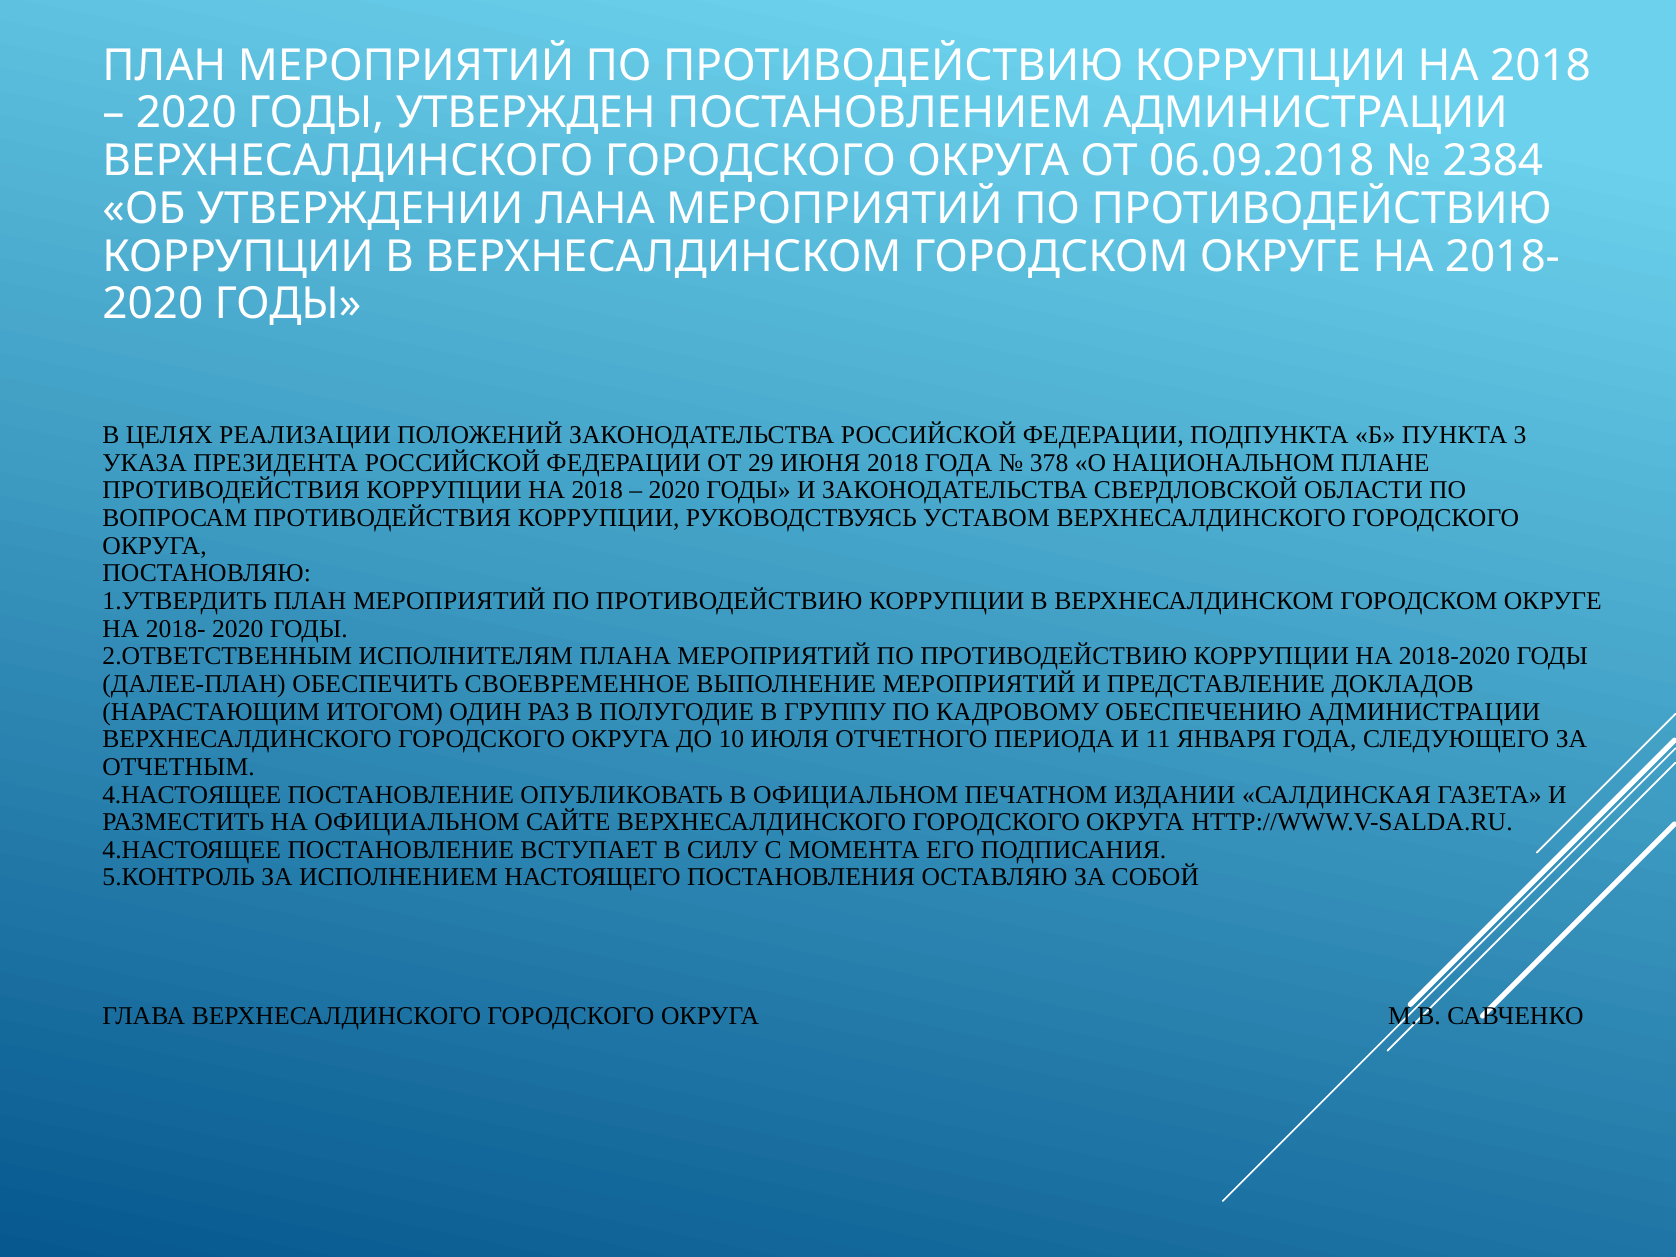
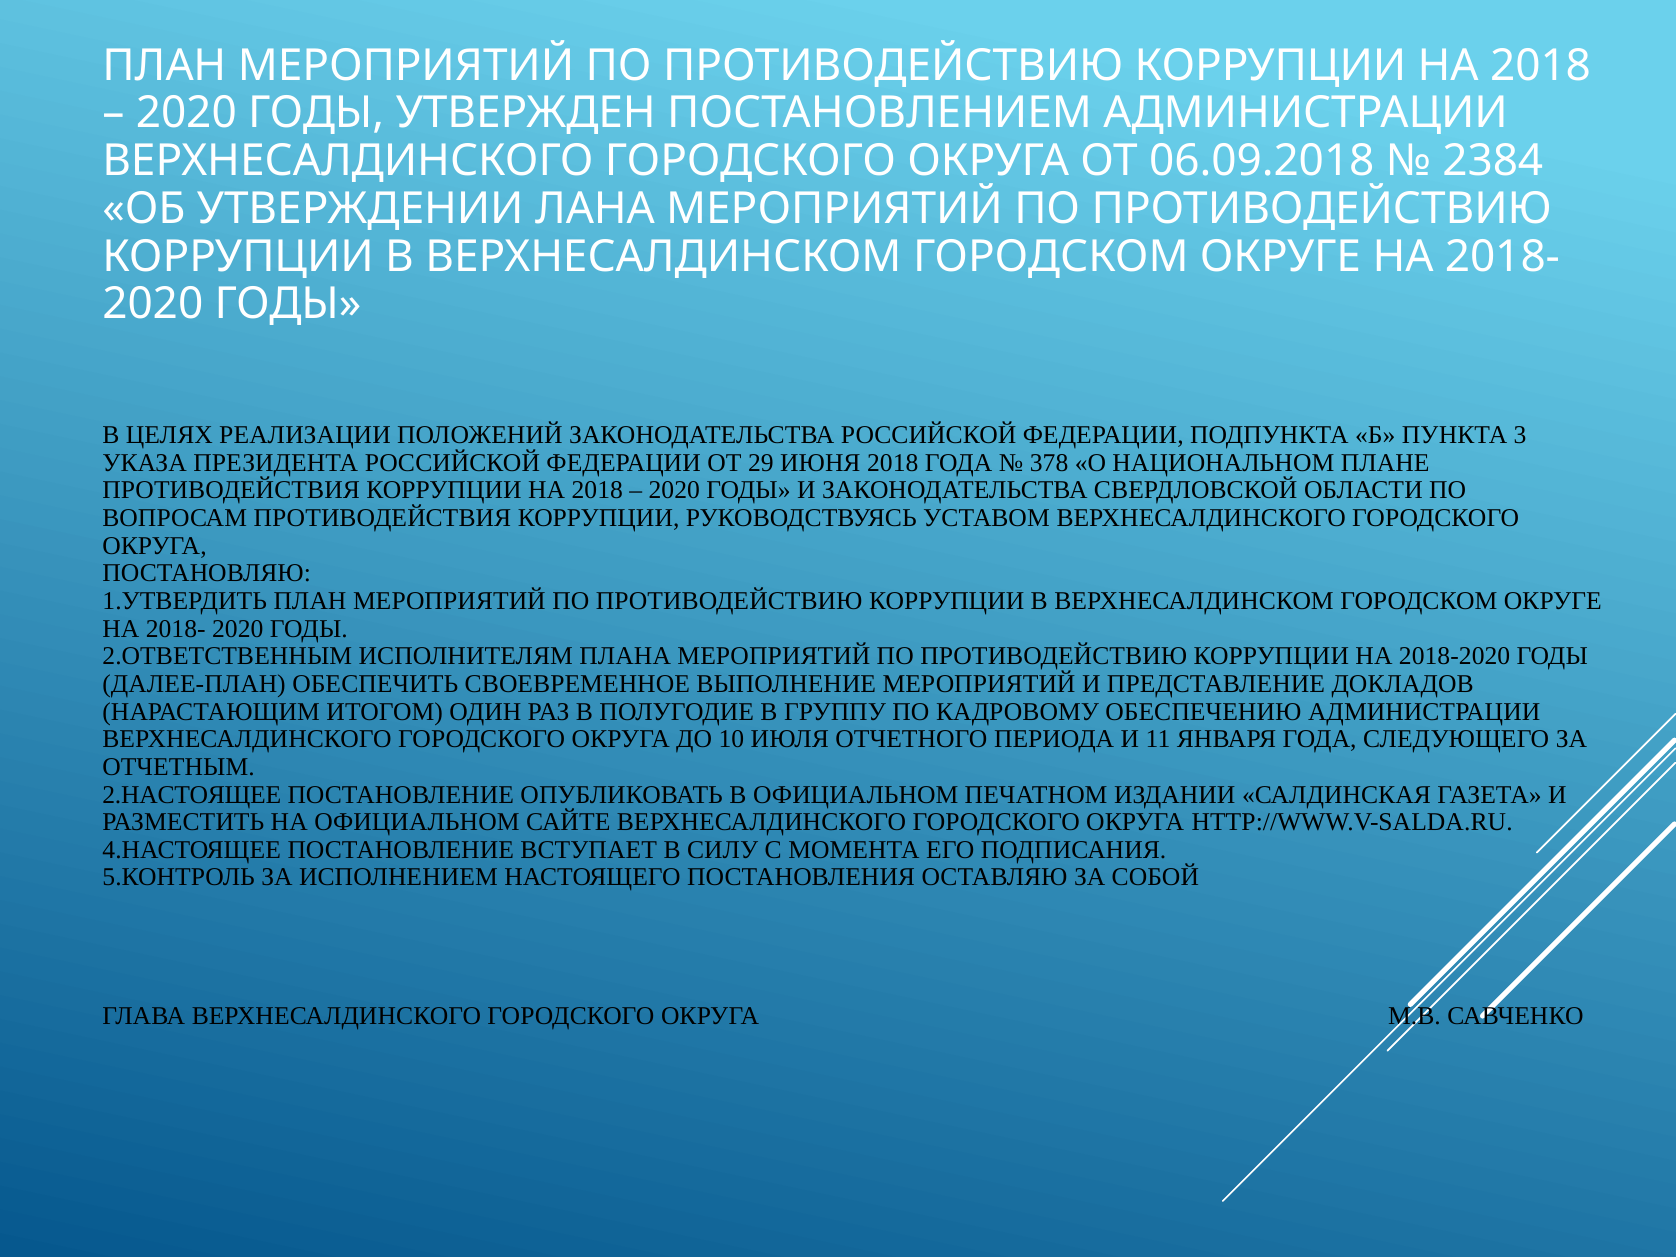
4.НАСТОЯЩЕЕ at (192, 795): 4.НАСТОЯЩЕЕ -> 2.НАСТОЯЩЕЕ
